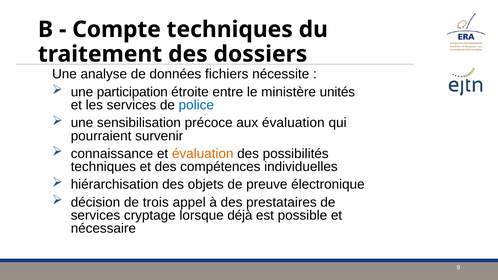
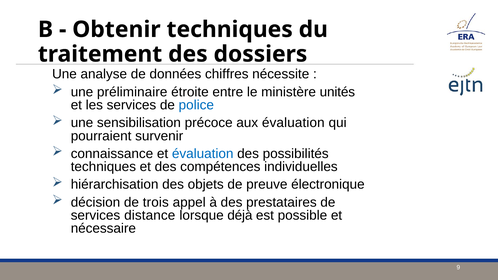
Compte: Compte -> Obtenir
fichiers: fichiers -> chiffres
participation: participation -> préliminaire
évaluation at (203, 154) colour: orange -> blue
cryptage: cryptage -> distance
